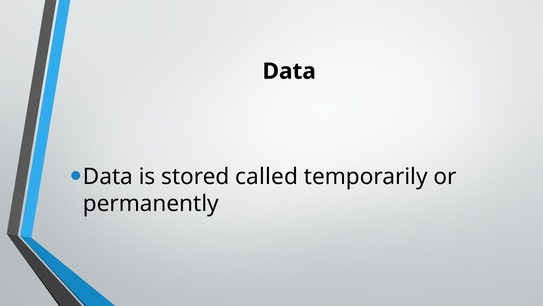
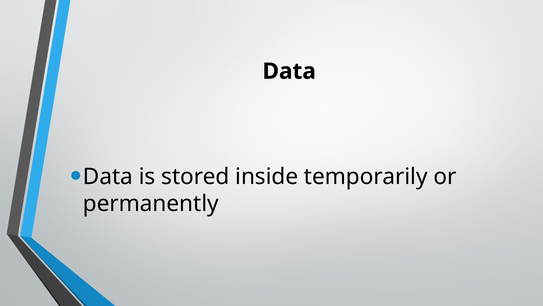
called: called -> inside
